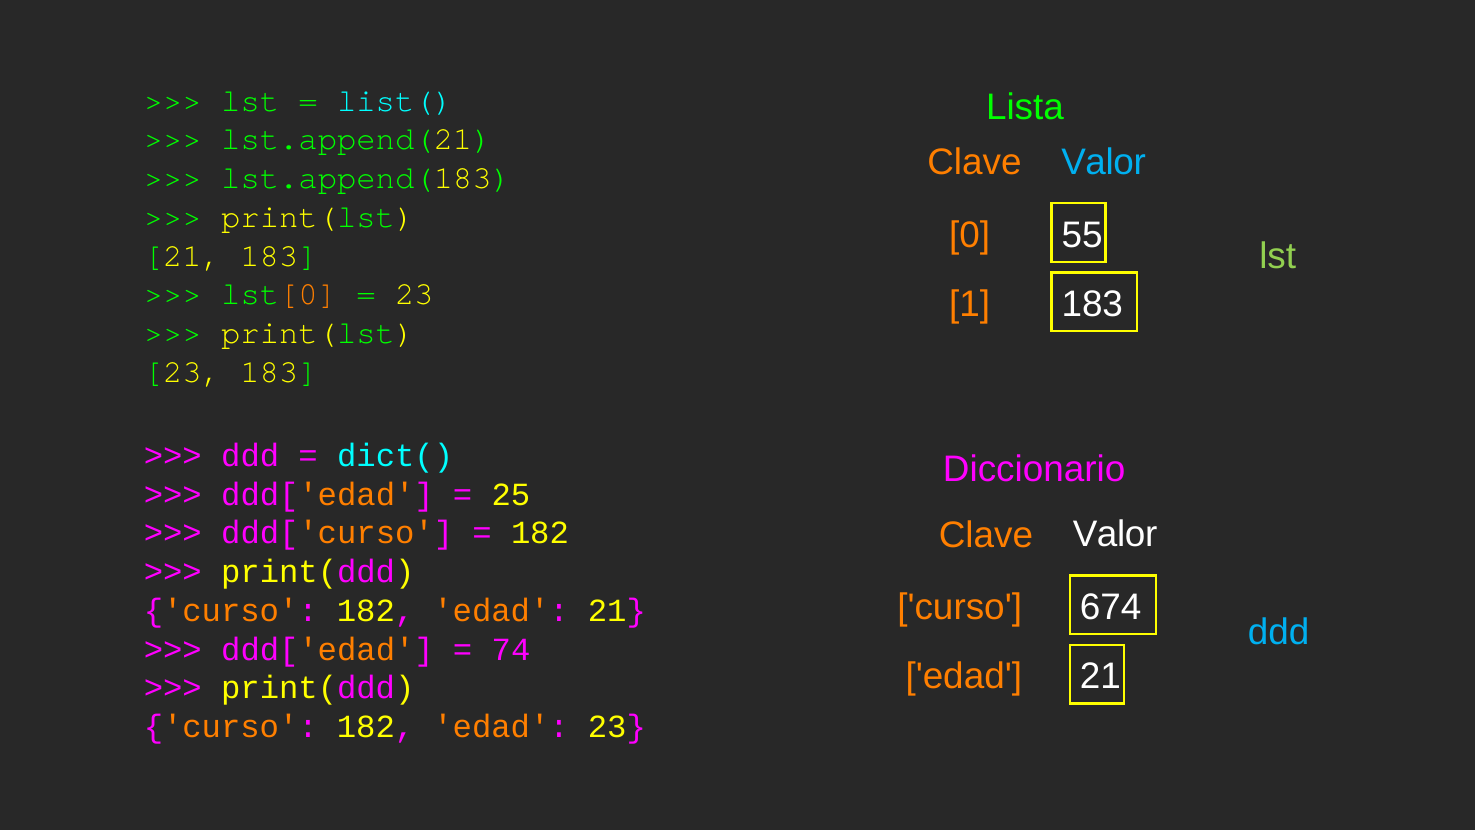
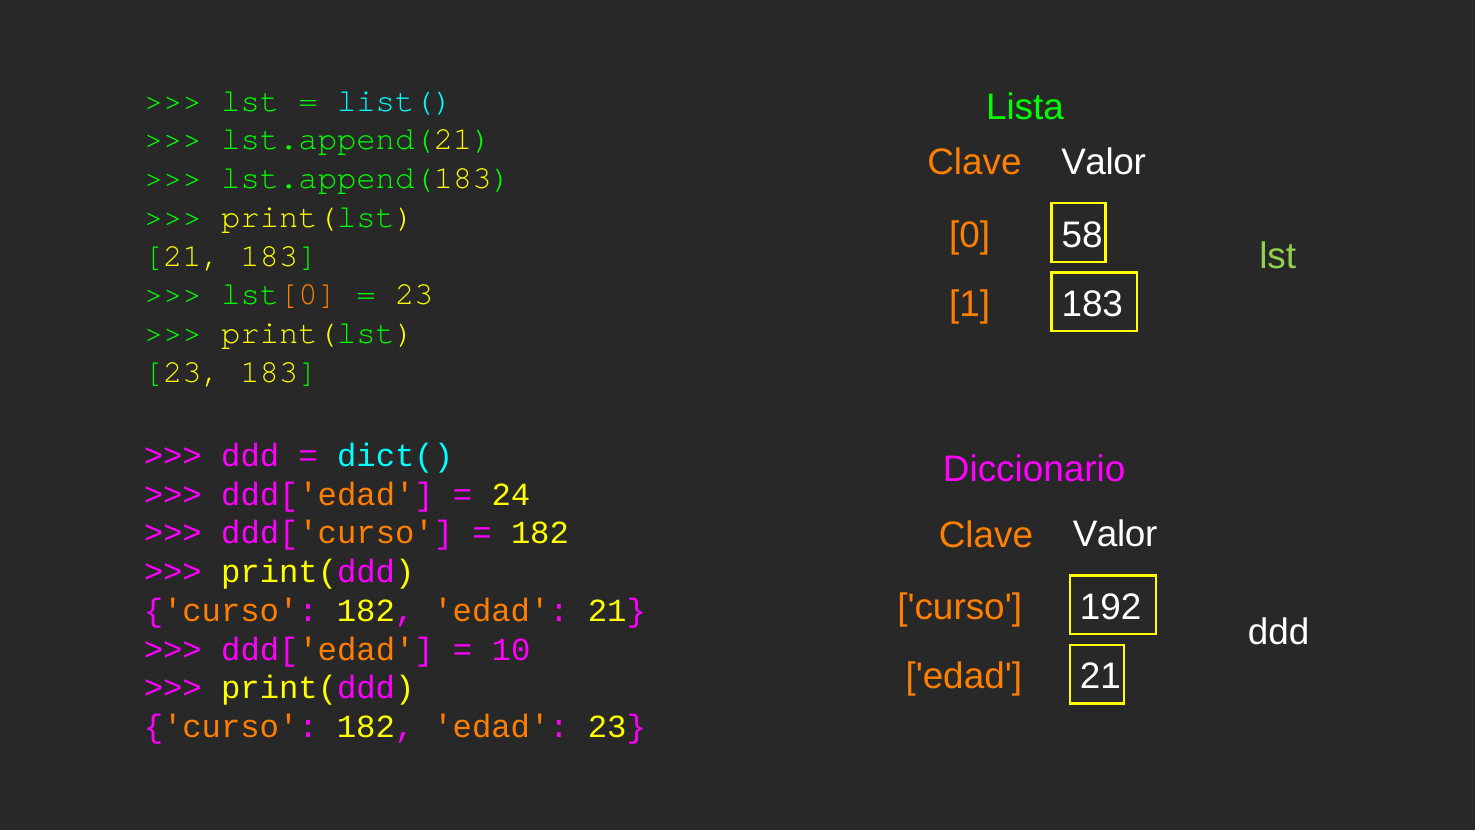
Valor at (1104, 163) colour: light blue -> white
55: 55 -> 58
25: 25 -> 24
674: 674 -> 192
ddd at (1279, 633) colour: light blue -> white
74: 74 -> 10
